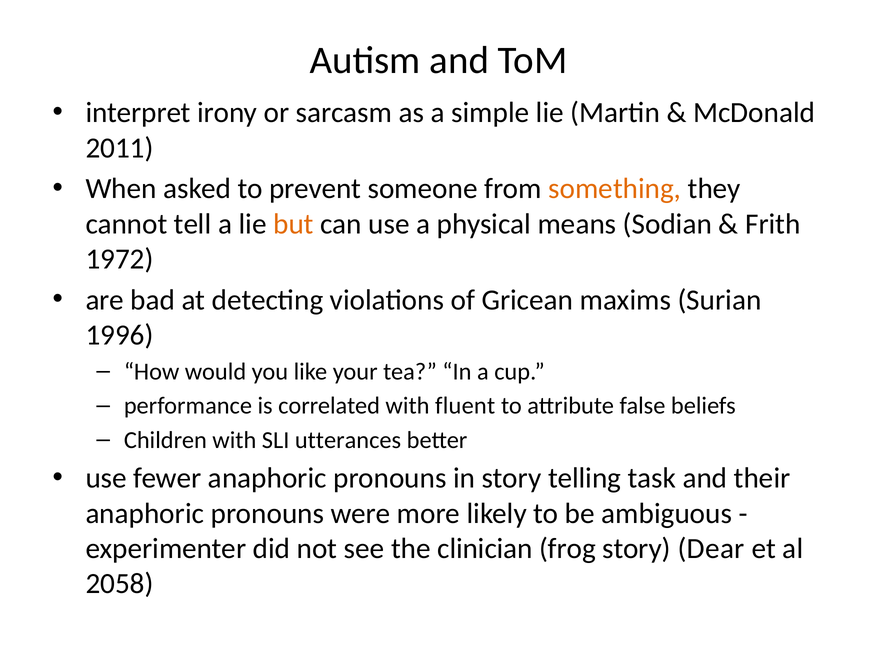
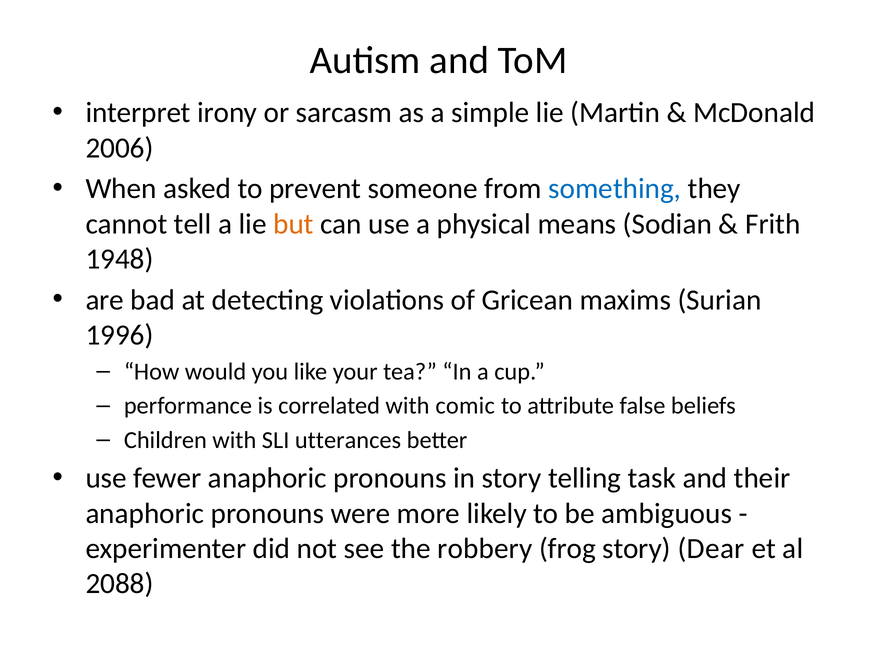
2011: 2011 -> 2006
something colour: orange -> blue
1972: 1972 -> 1948
fluent: fluent -> comic
clinician: clinician -> robbery
2058: 2058 -> 2088
